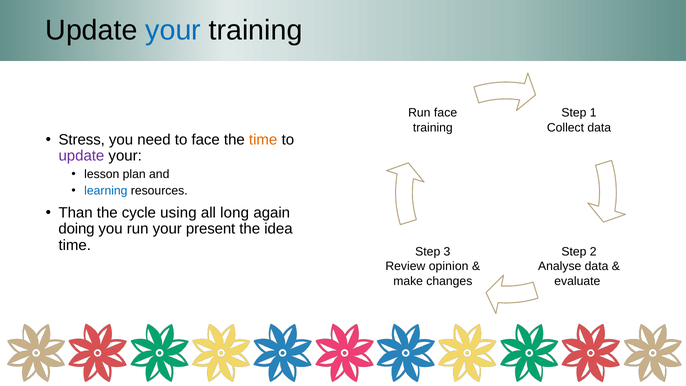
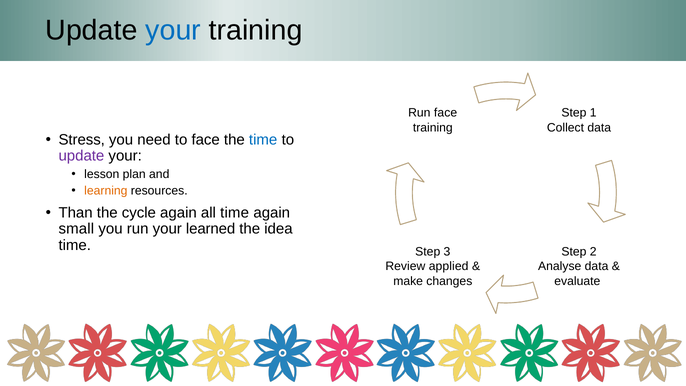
time at (263, 140) colour: orange -> blue
learning colour: blue -> orange
cycle using: using -> again
all long: long -> time
doing: doing -> small
present: present -> learned
opinion: opinion -> applied
